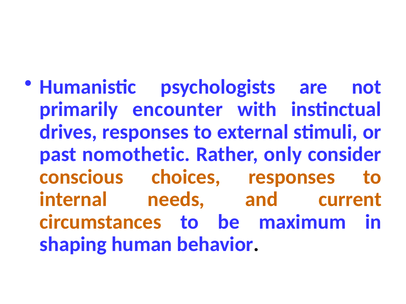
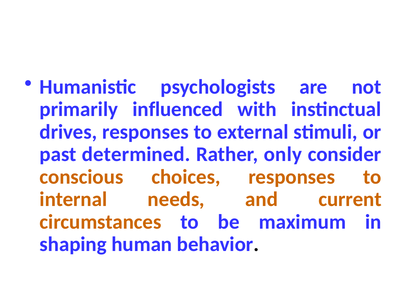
encounter: encounter -> influenced
nomothetic: nomothetic -> determined
